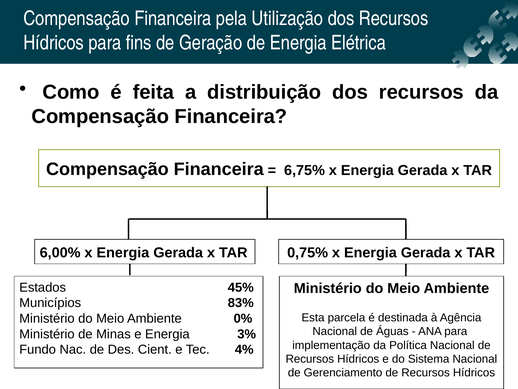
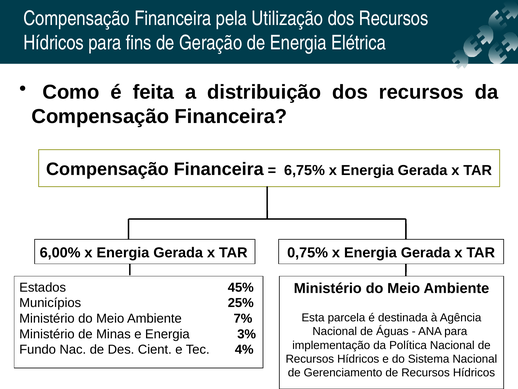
83%: 83% -> 25%
0%: 0% -> 7%
